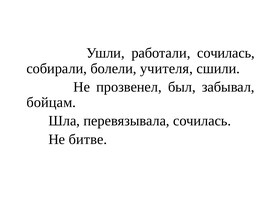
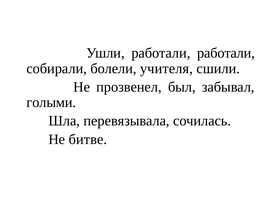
работали сочилась: сочилась -> работали
бойцам: бойцам -> голыми
